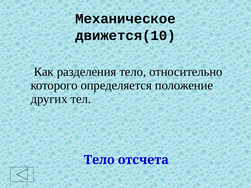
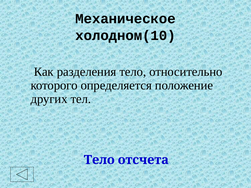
движется(10: движется(10 -> холодном(10
